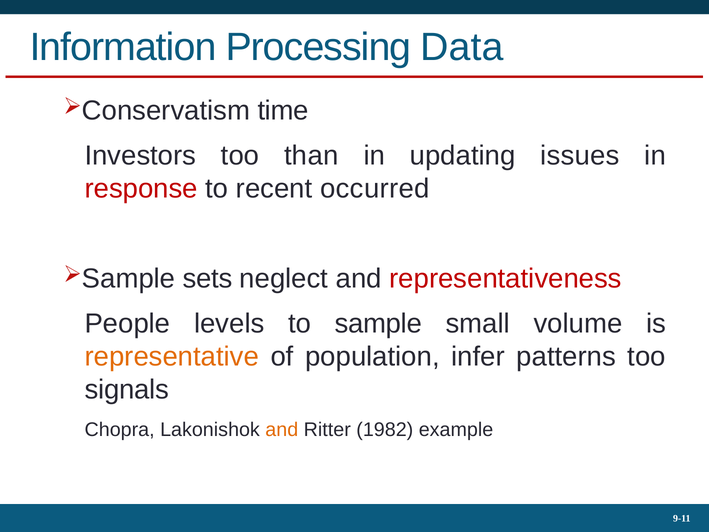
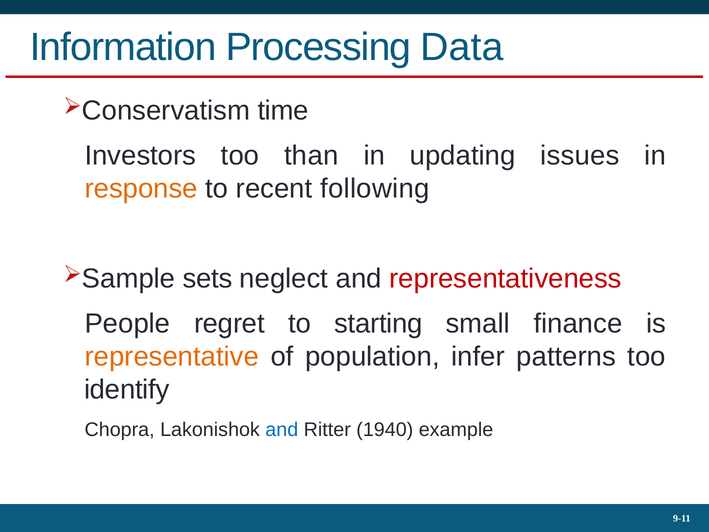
response colour: red -> orange
occurred: occurred -> following
levels: levels -> regret
sample: sample -> starting
volume: volume -> finance
signals: signals -> identify
and at (282, 429) colour: orange -> blue
1982: 1982 -> 1940
